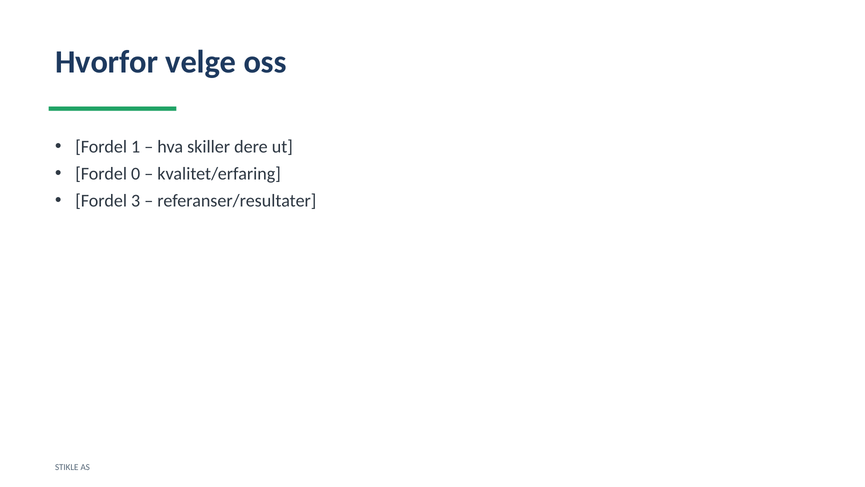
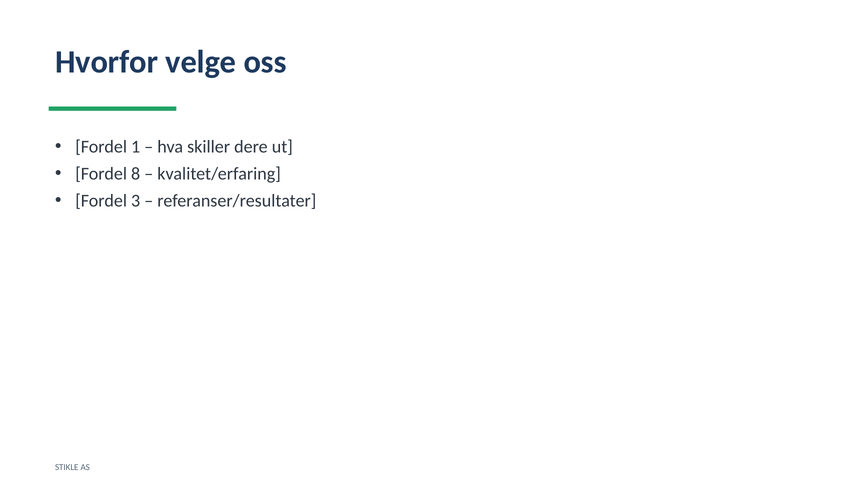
0: 0 -> 8
